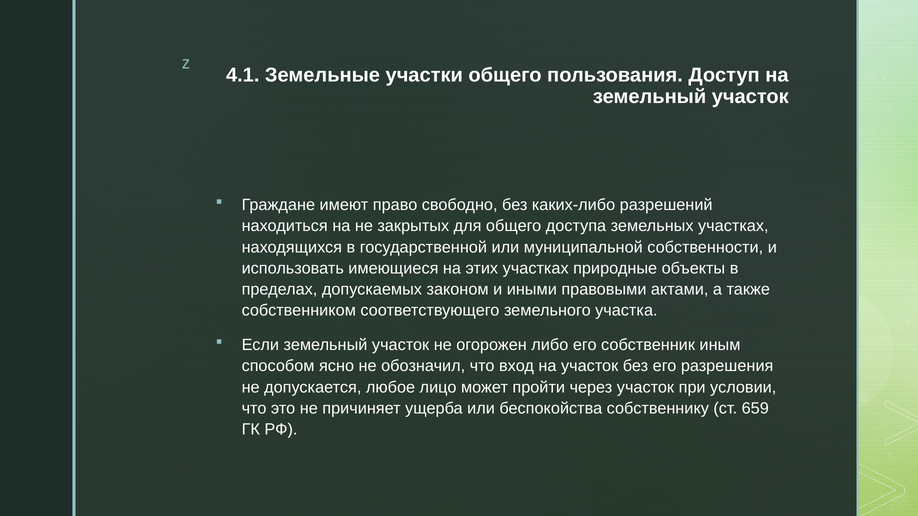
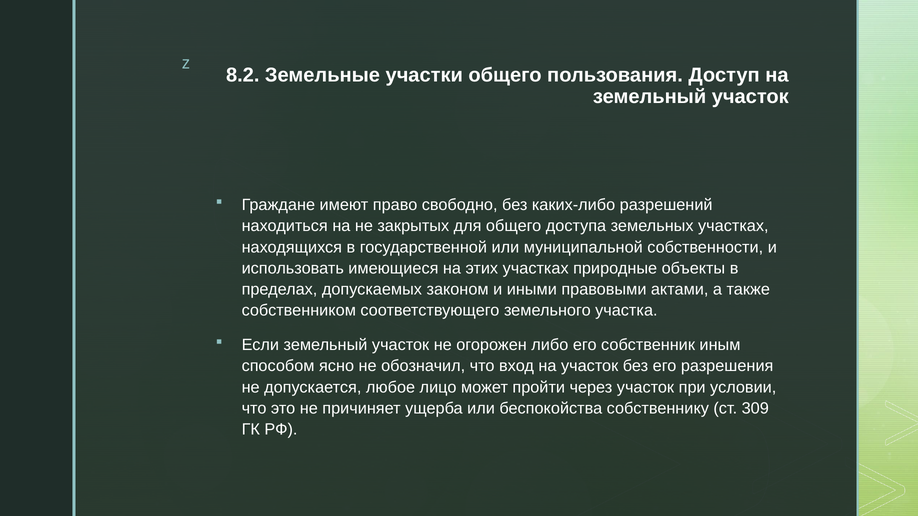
4.1: 4.1 -> 8.2
659: 659 -> 309
